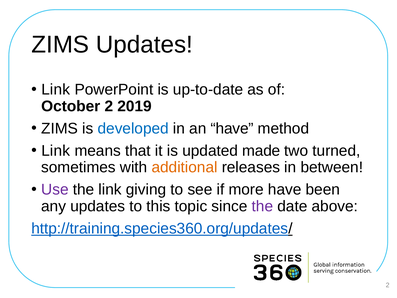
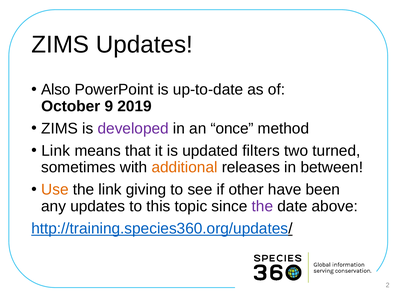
Link at (56, 89): Link -> Also
October 2: 2 -> 9
developed colour: blue -> purple
an have: have -> once
made: made -> filters
Use colour: purple -> orange
more: more -> other
